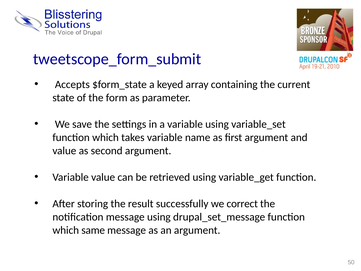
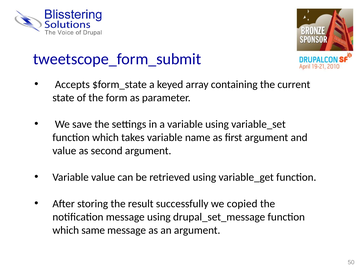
correct: correct -> copied
